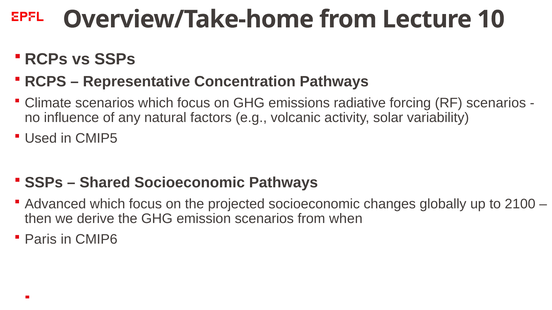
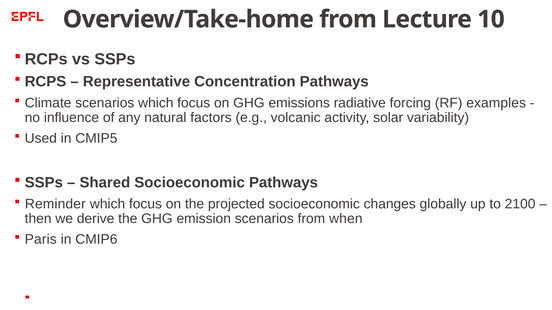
RF scenarios: scenarios -> examples
Advanced: Advanced -> Reminder
